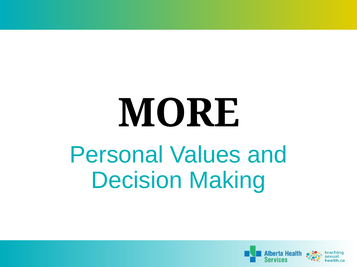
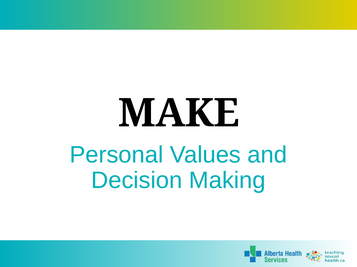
MORE: MORE -> MAKE
